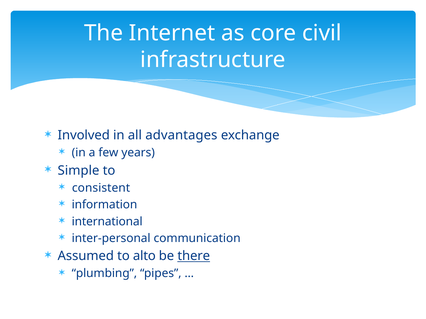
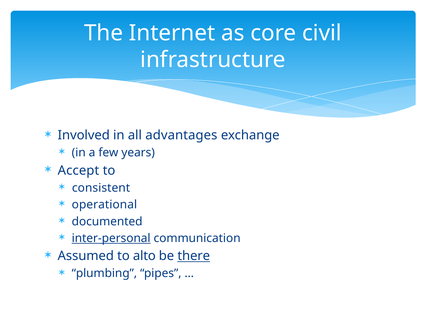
Simple: Simple -> Accept
information: information -> operational
international: international -> documented
inter-personal underline: none -> present
